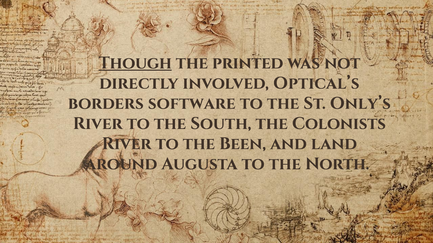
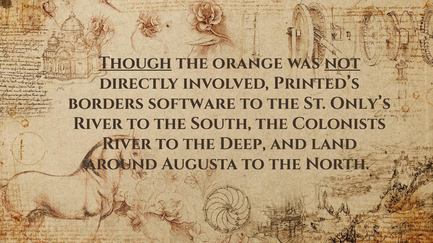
printed: printed -> orange
not underline: none -> present
Optical’s: Optical’s -> Printed’s
Been: Been -> Deep
